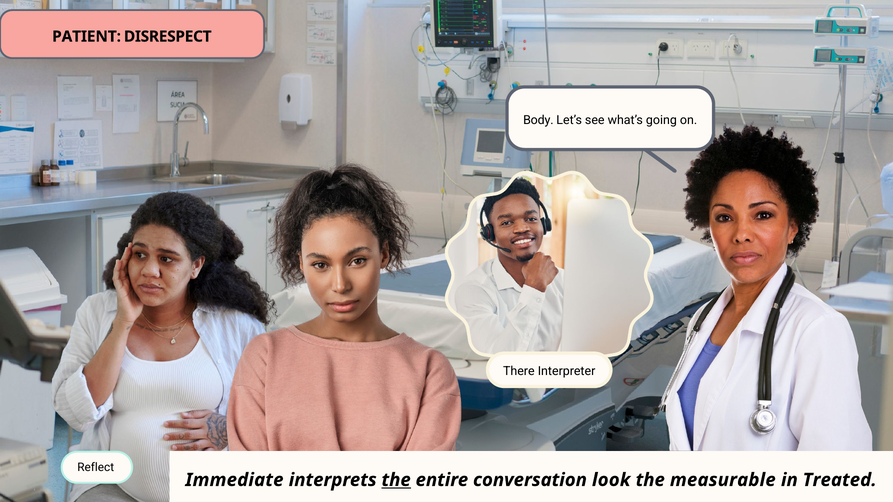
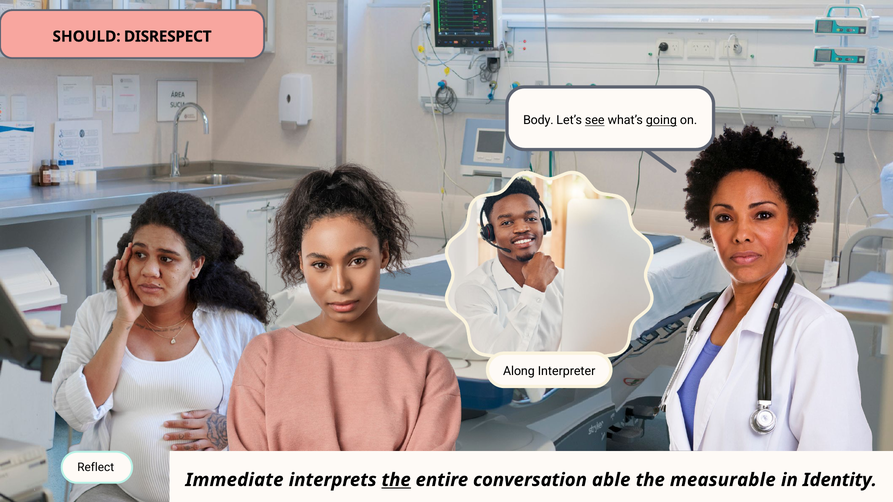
PATIENT: PATIENT -> SHOULD
see underline: none -> present
going underline: none -> present
There: There -> Along
look: look -> able
Treated: Treated -> Identity
